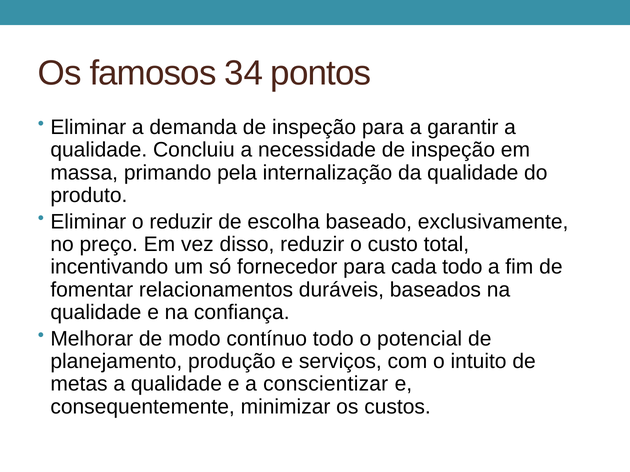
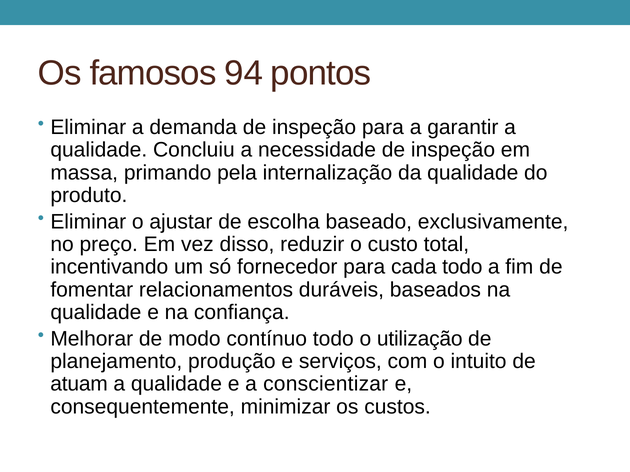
34: 34 -> 94
o reduzir: reduzir -> ajustar
potencial: potencial -> utilização
metas: metas -> atuam
